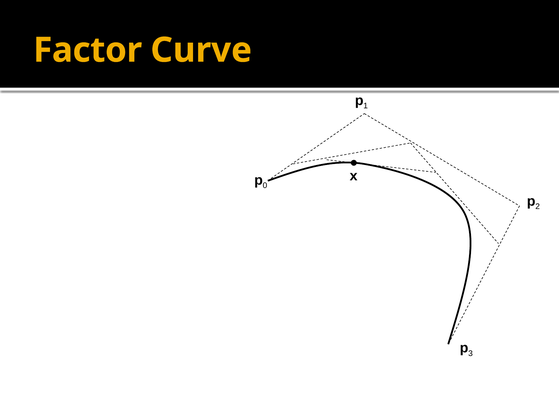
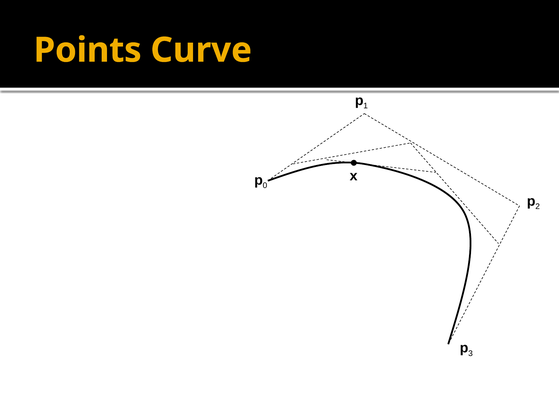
Factor: Factor -> Points
